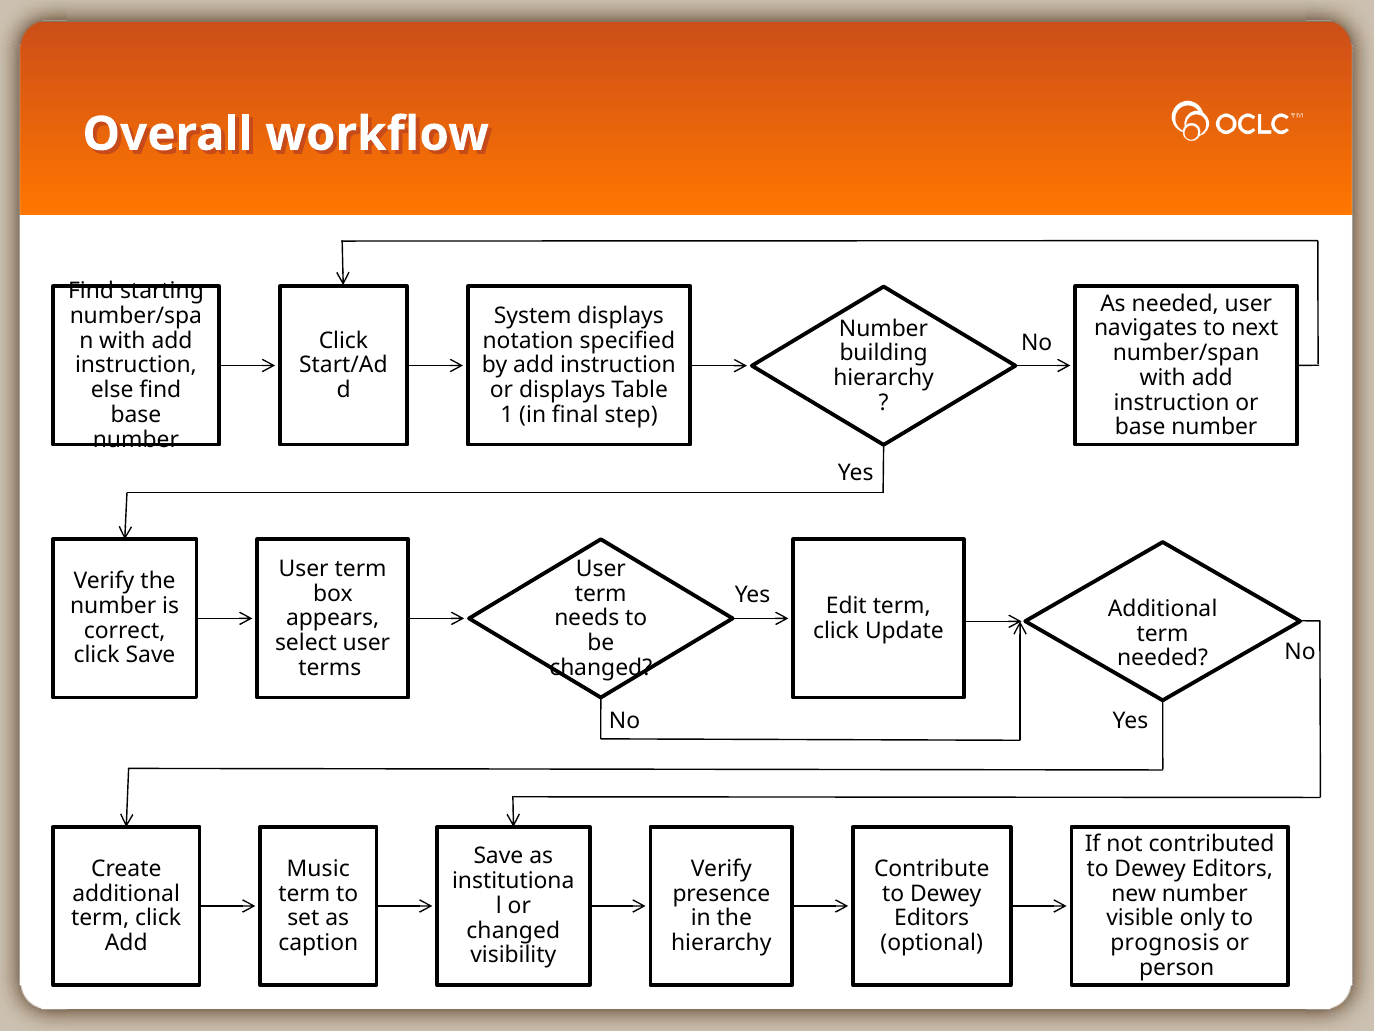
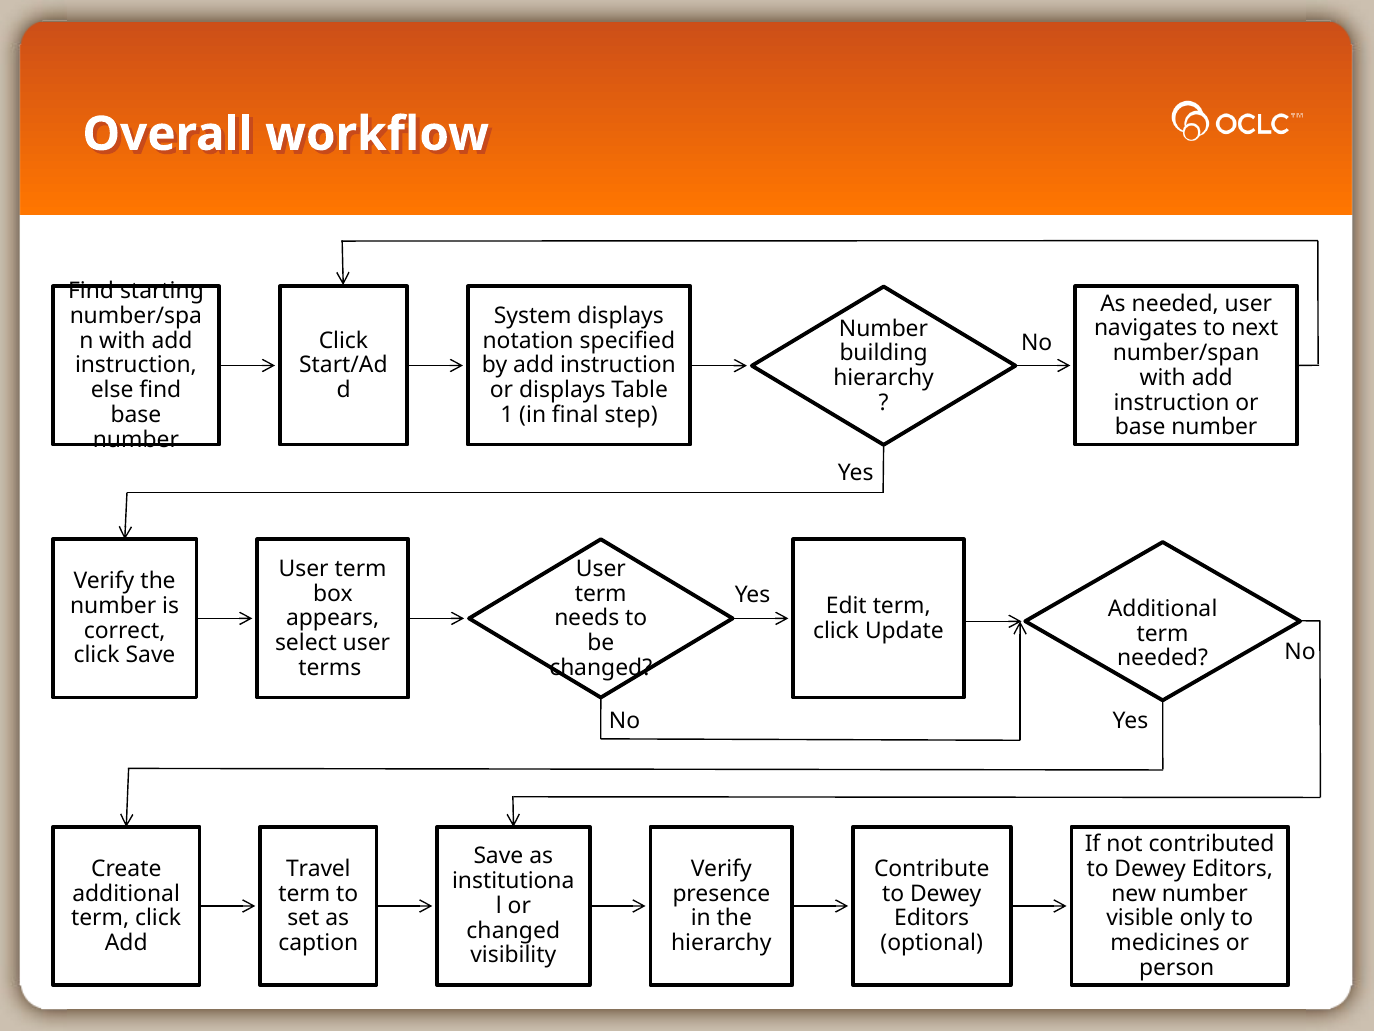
Music: Music -> Travel
prognosis: prognosis -> medicines
